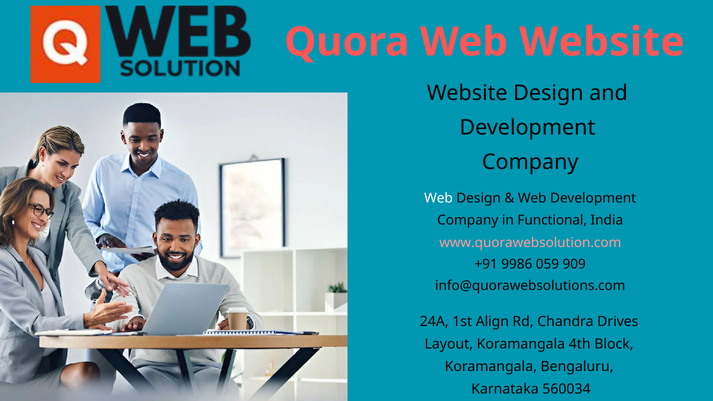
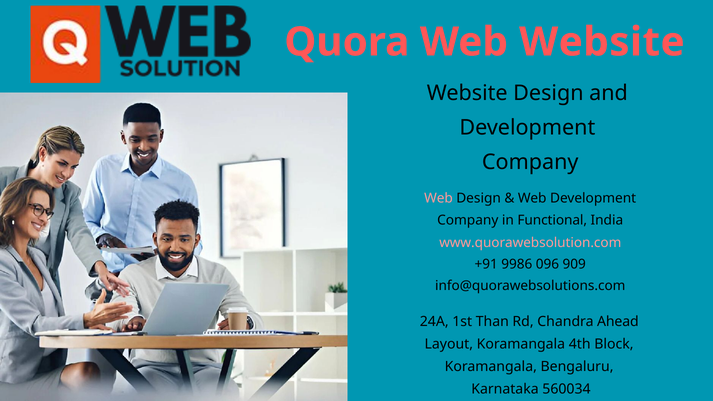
Web at (439, 198) colour: white -> pink
059: 059 -> 096
Align: Align -> Than
Drives: Drives -> Ahead
